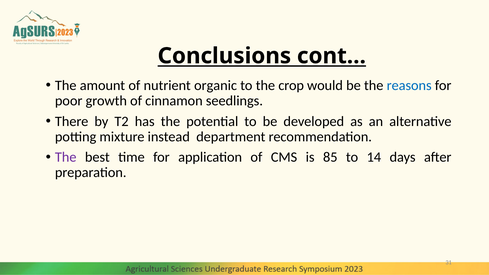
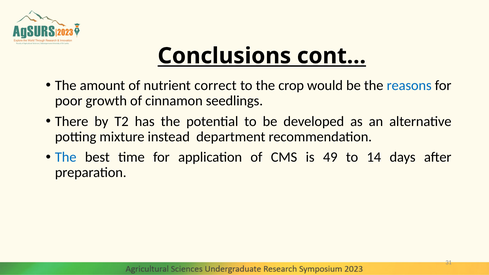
organic: organic -> correct
The at (66, 157) colour: purple -> blue
85: 85 -> 49
